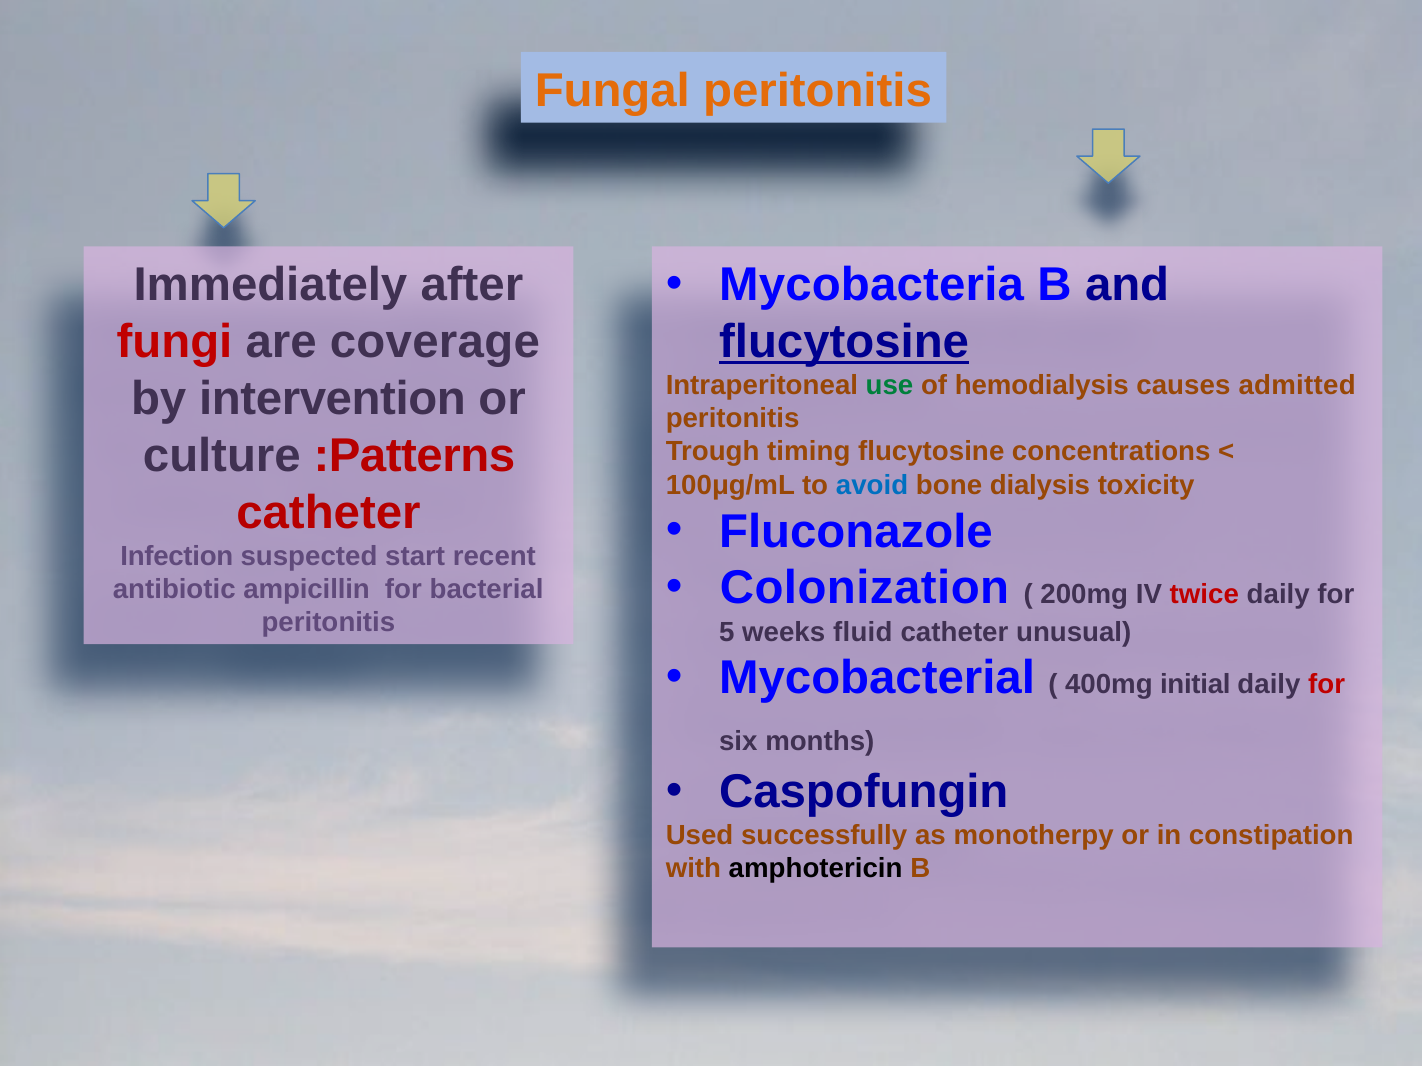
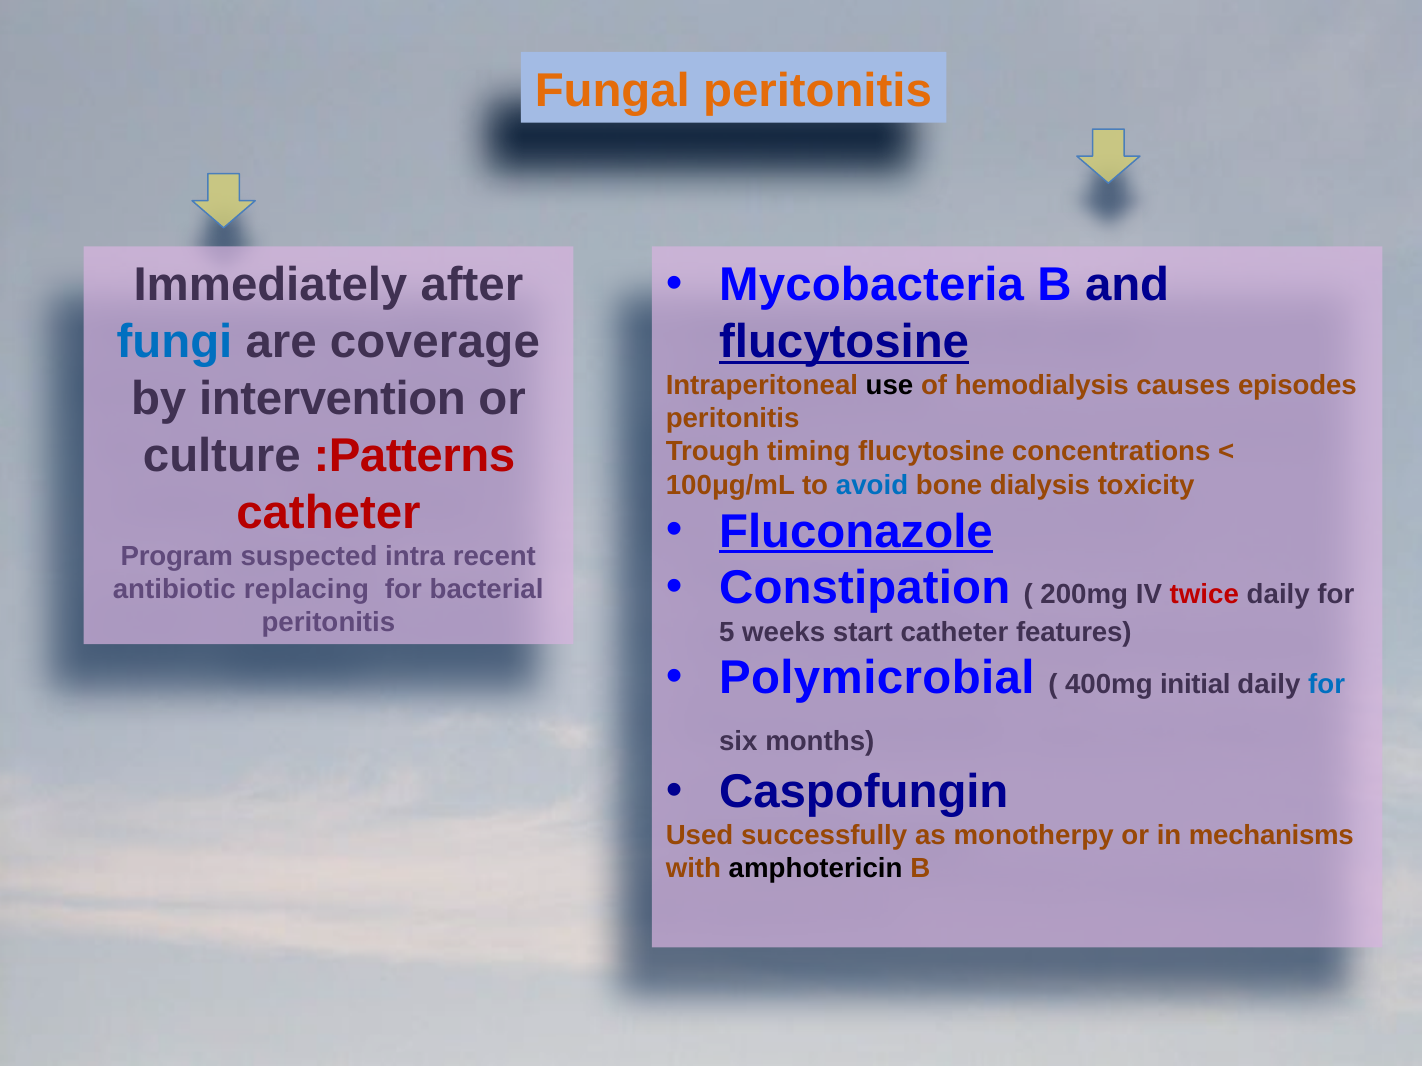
fungi colour: red -> blue
use colour: green -> black
admitted: admitted -> episodes
Fluconazole underline: none -> present
Infection: Infection -> Program
start: start -> intra
Colonization: Colonization -> Constipation
ampicillin: ampicillin -> replacing
fluid: fluid -> start
unusual: unusual -> features
Mycobacterial: Mycobacterial -> Polymicrobial
for at (1327, 685) colour: red -> blue
constipation: constipation -> mechanisms
